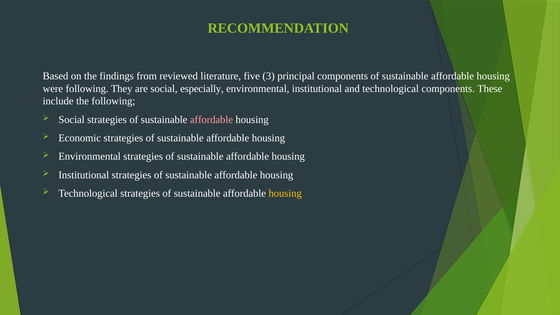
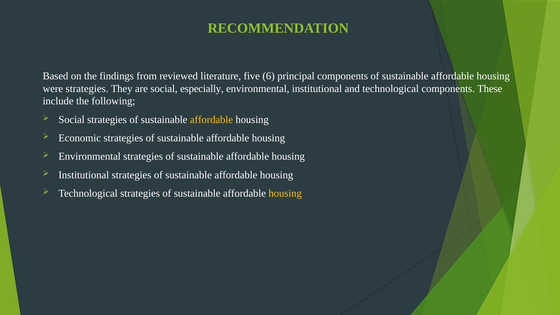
3: 3 -> 6
were following: following -> strategies
affordable at (211, 120) colour: pink -> yellow
